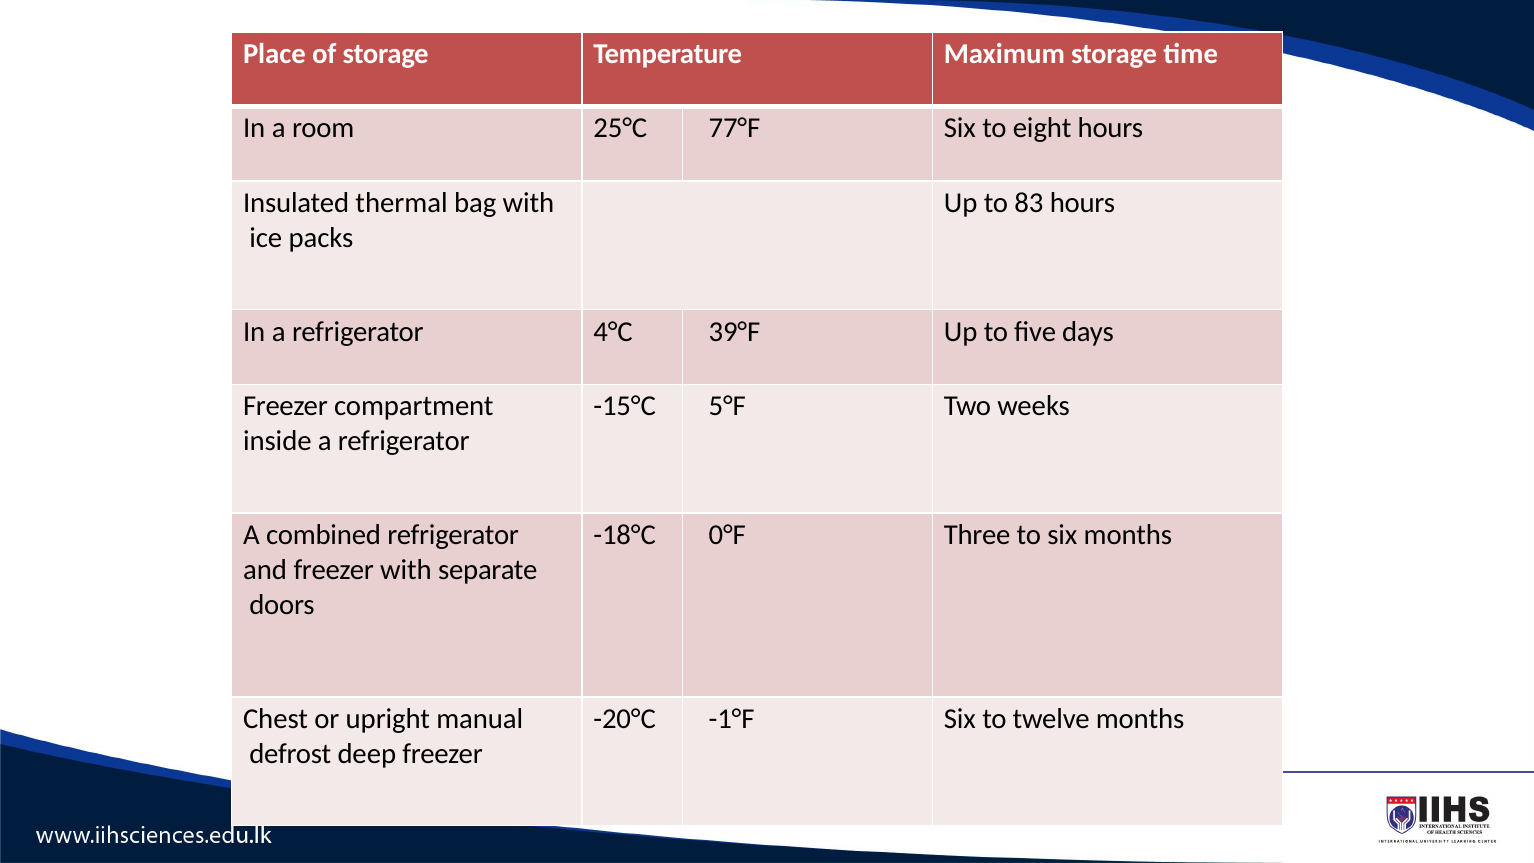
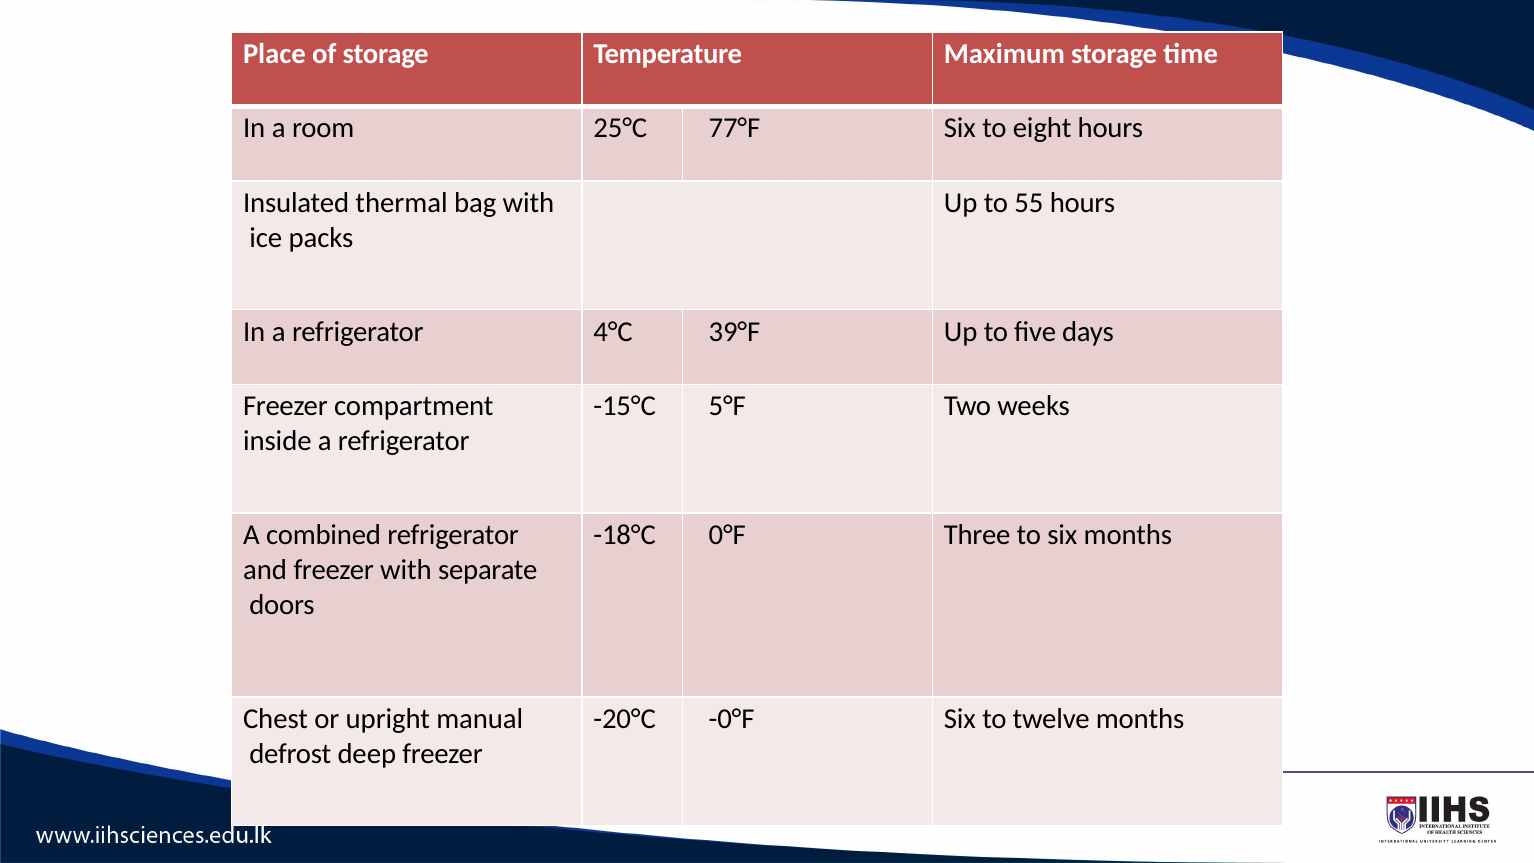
83: 83 -> 55
-1°F: -1°F -> -0°F
